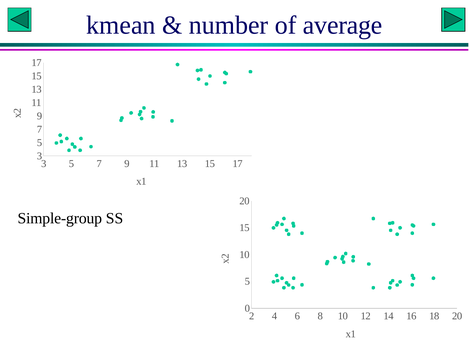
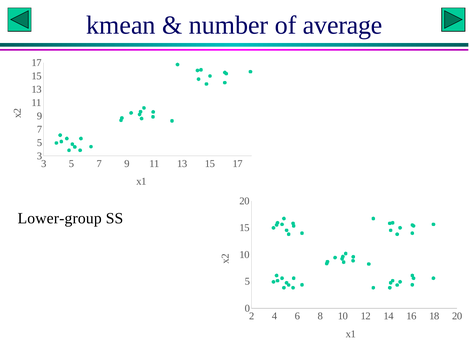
Simple-group: Simple-group -> Lower-group
